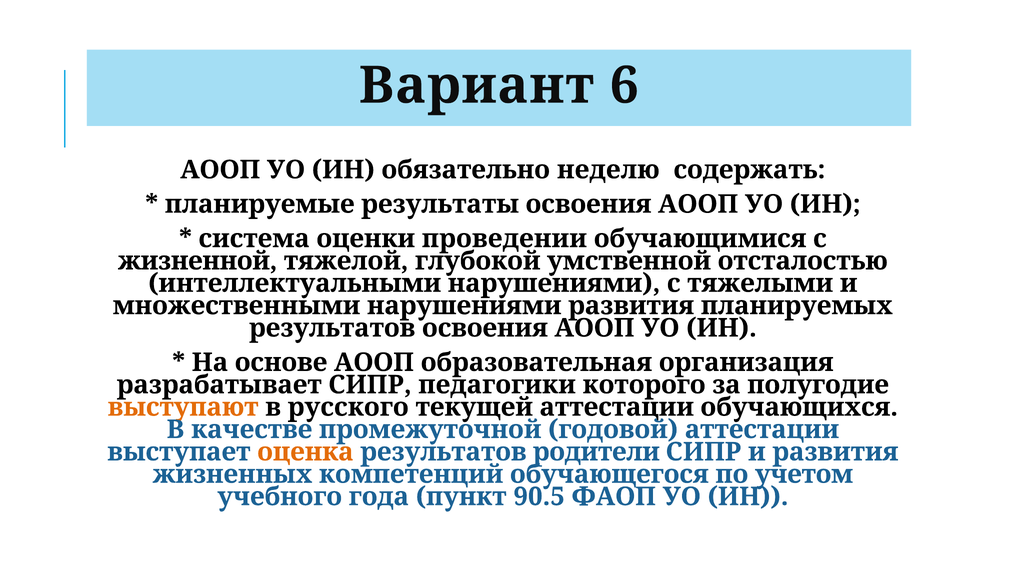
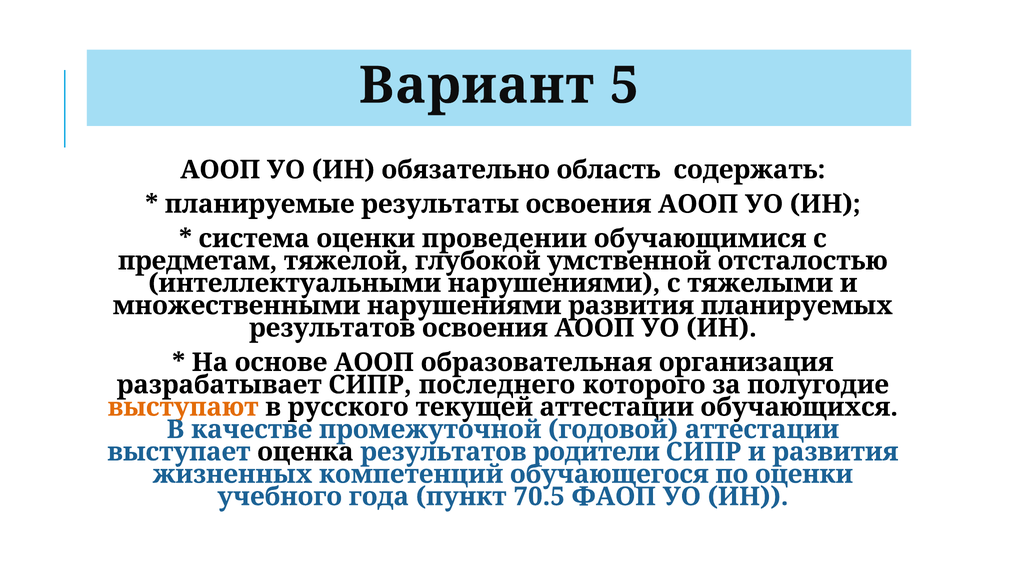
6: 6 -> 5
неделю: неделю -> область
жизненной: жизненной -> предметам
педагогики: педагогики -> последнего
оценка colour: orange -> black
по учетом: учетом -> оценки
90.5: 90.5 -> 70.5
